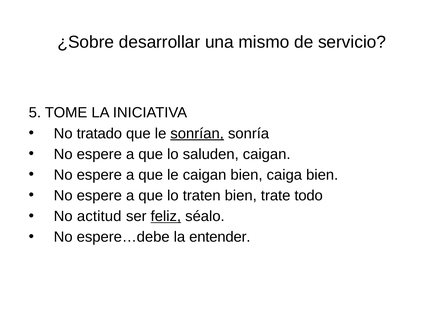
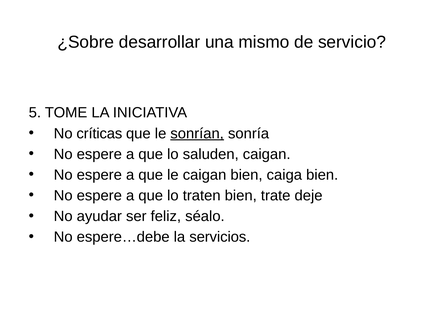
tratado: tratado -> críticas
todo: todo -> deje
actitud: actitud -> ayudar
feliz underline: present -> none
entender: entender -> servicios
